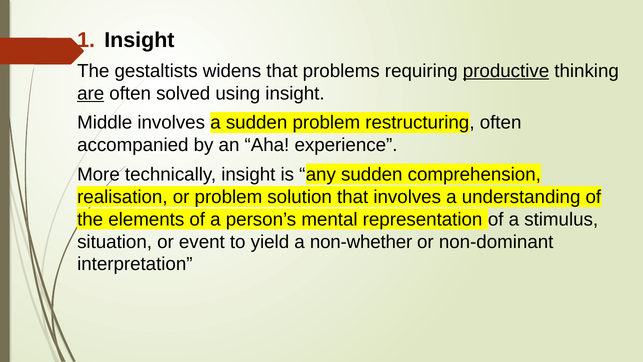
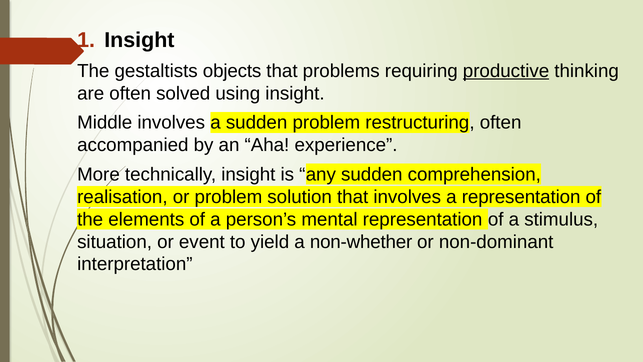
widens: widens -> objects
are underline: present -> none
a understanding: understanding -> representation
